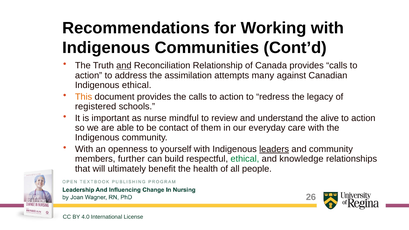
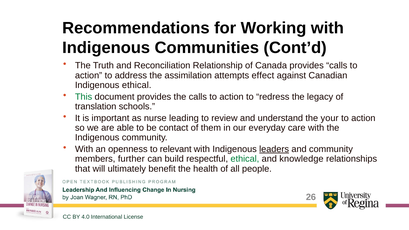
and at (124, 66) underline: present -> none
many: many -> effect
This colour: orange -> green
registered: registered -> translation
mindful: mindful -> leading
alive: alive -> your
yourself: yourself -> relevant
